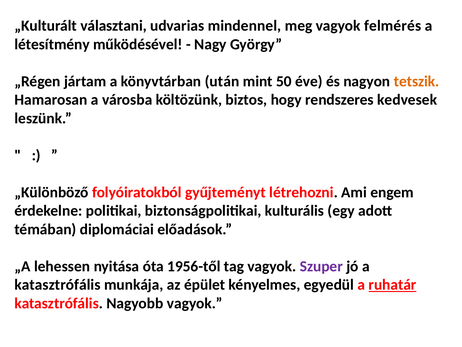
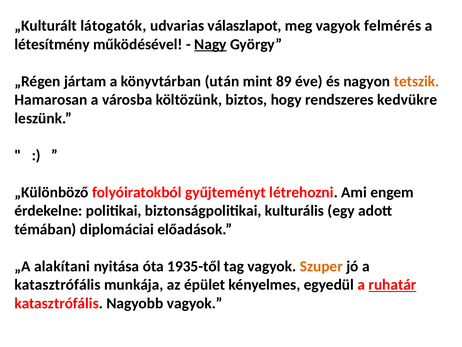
választani: választani -> látogatók
mindennel: mindennel -> válaszlapot
Nagy underline: none -> present
50: 50 -> 89
kedvesek: kedvesek -> kedvükre
lehessen: lehessen -> alakítani
1956-től: 1956-től -> 1935-től
Szuper colour: purple -> orange
